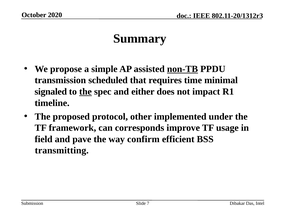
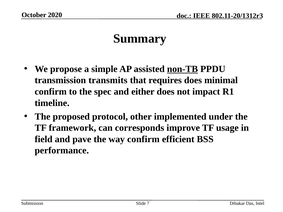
scheduled: scheduled -> transmits
requires time: time -> does
signaled at (51, 92): signaled -> confirm
the at (85, 92) underline: present -> none
transmitting: transmitting -> performance
